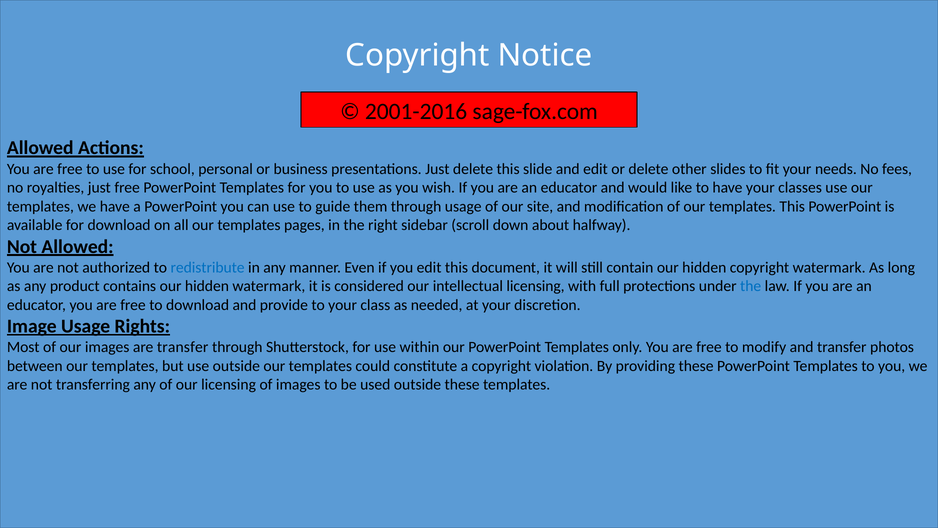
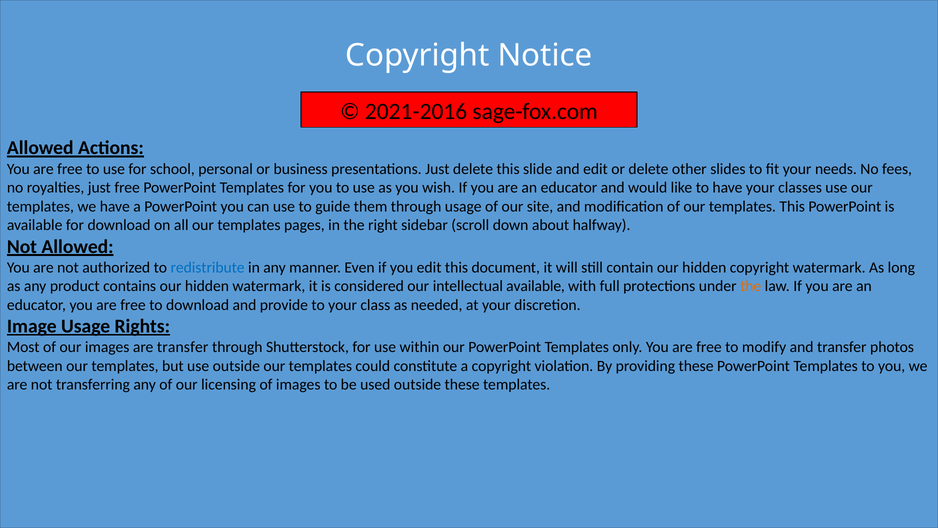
2001-2016: 2001-2016 -> 2021-2016
intellectual licensing: licensing -> available
the at (751, 286) colour: blue -> orange
